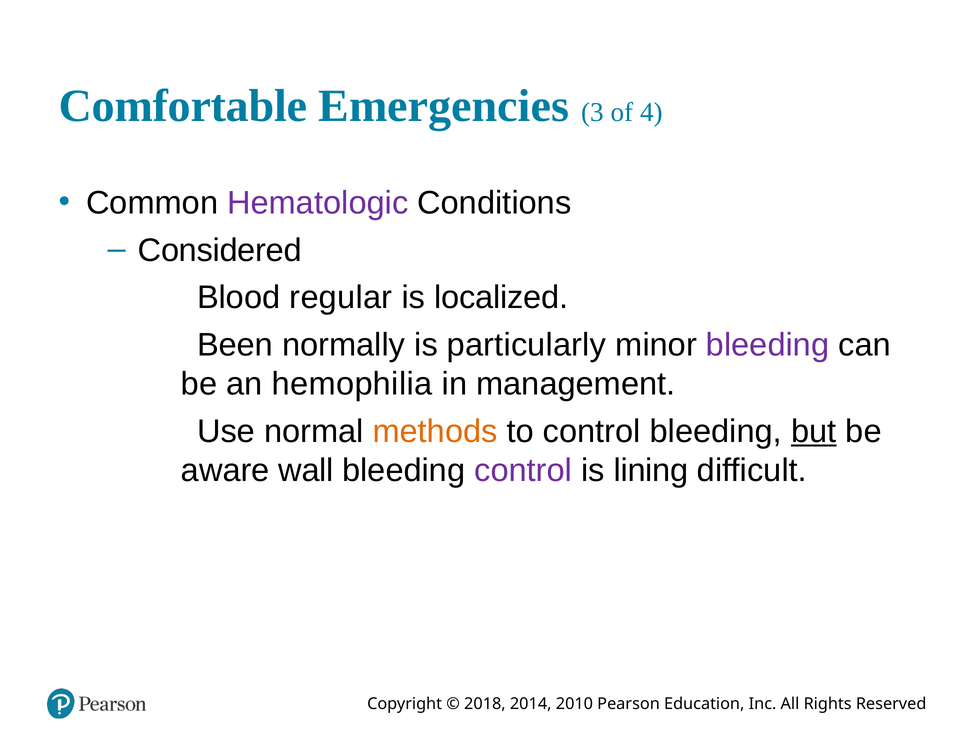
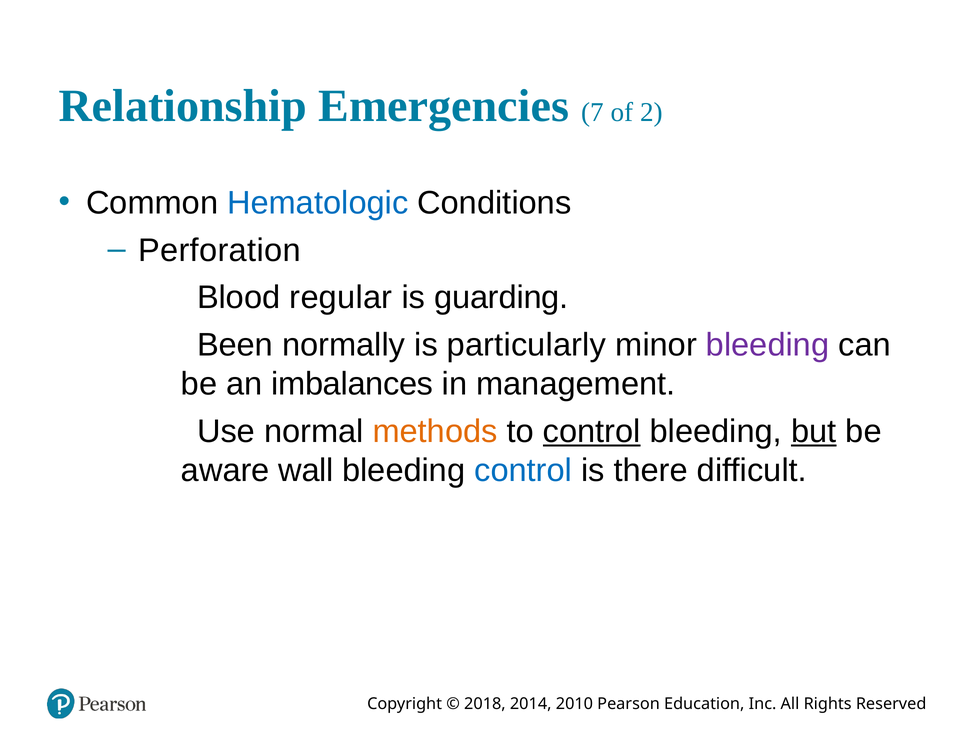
Comfortable: Comfortable -> Relationship
3: 3 -> 7
4: 4 -> 2
Hematologic colour: purple -> blue
Considered: Considered -> Perforation
localized: localized -> guarding
hemophilia: hemophilia -> imbalances
control at (592, 431) underline: none -> present
control at (523, 470) colour: purple -> blue
lining: lining -> there
